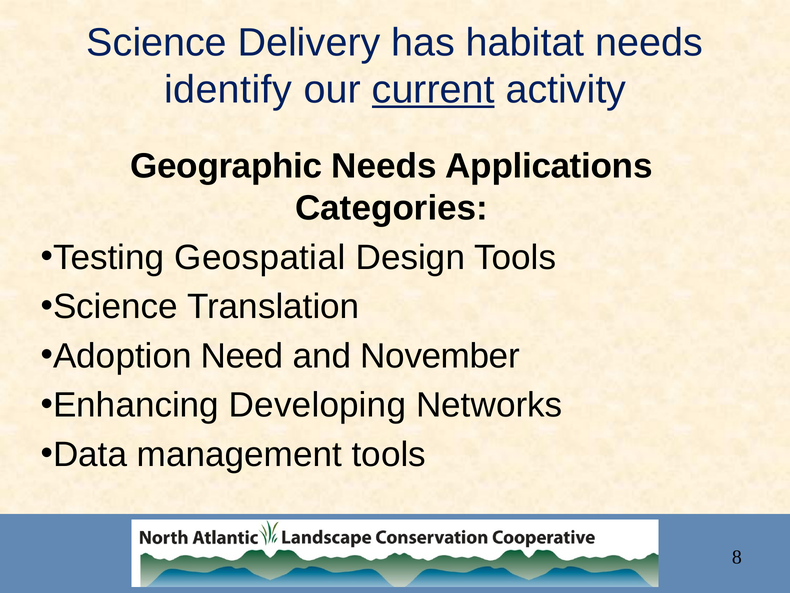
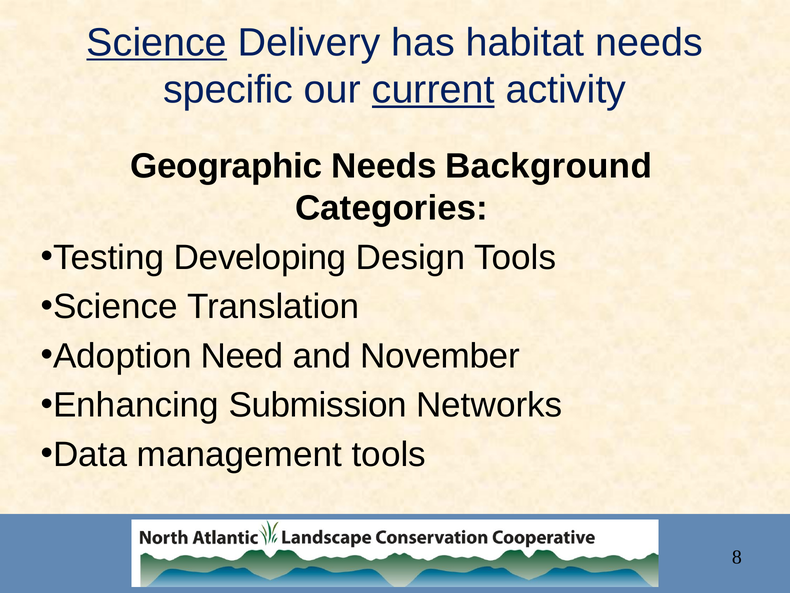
Science at (157, 42) underline: none -> present
identify: identify -> specific
Applications: Applications -> Background
Geospatial: Geospatial -> Developing
Developing: Developing -> Submission
